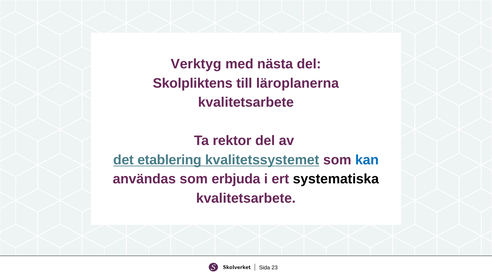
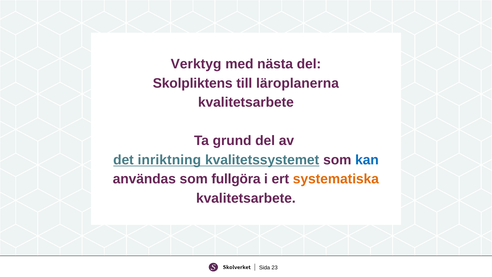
rektor: rektor -> grund
etablering: etablering -> inriktning
erbjuda: erbjuda -> fullgöra
systematiska colour: black -> orange
